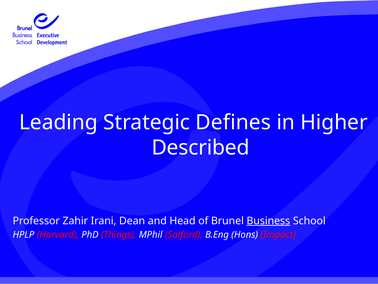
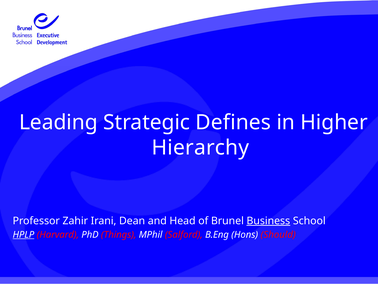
Described: Described -> Hierarchy
HPLP underline: none -> present
Impact: Impact -> Should
